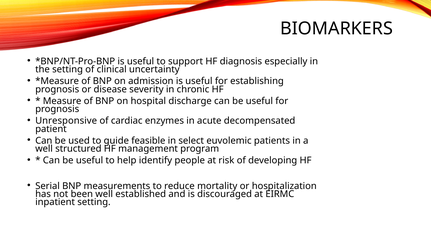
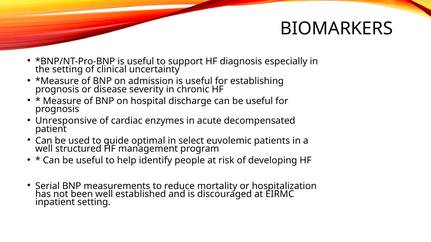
feasible: feasible -> optimal
